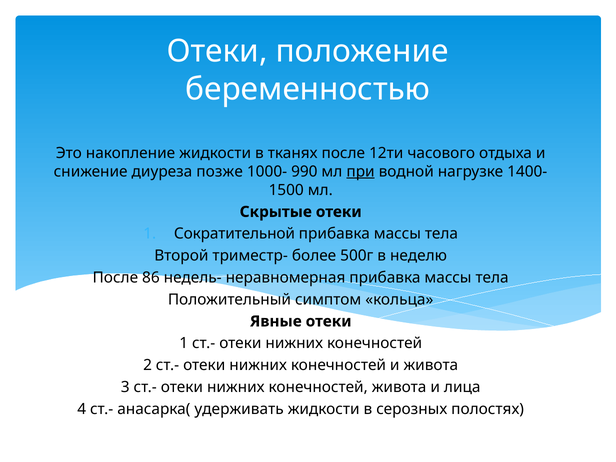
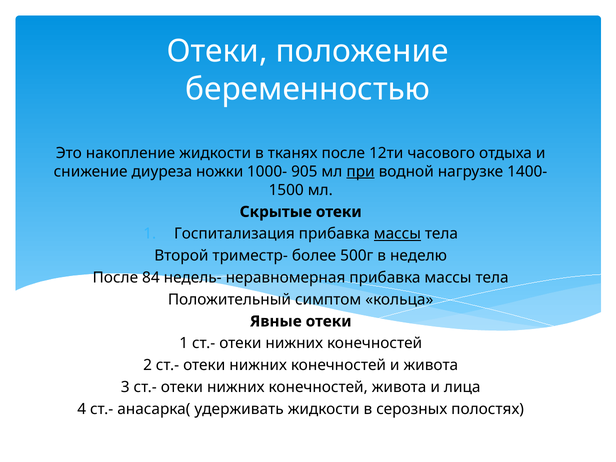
позже: позже -> ножки
990: 990 -> 905
Сократительной: Сократительной -> Госпитализация
массы at (397, 234) underline: none -> present
86: 86 -> 84
